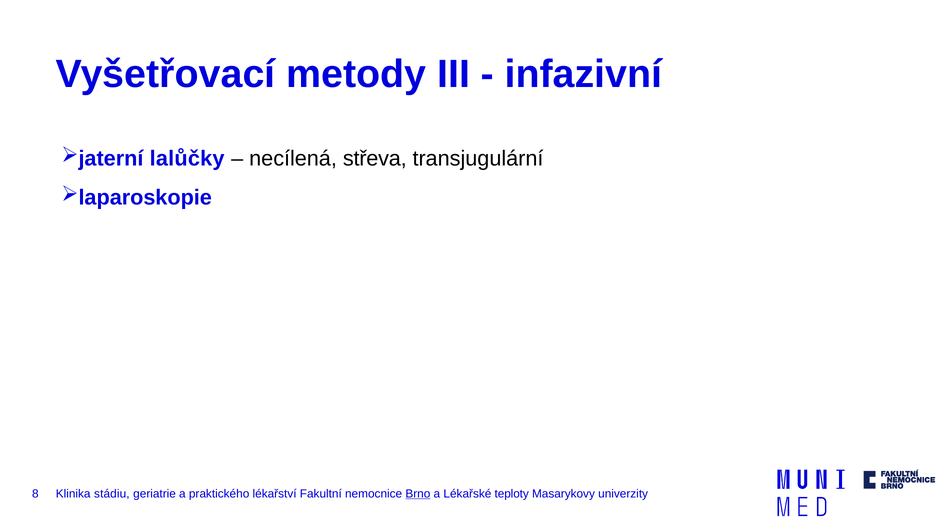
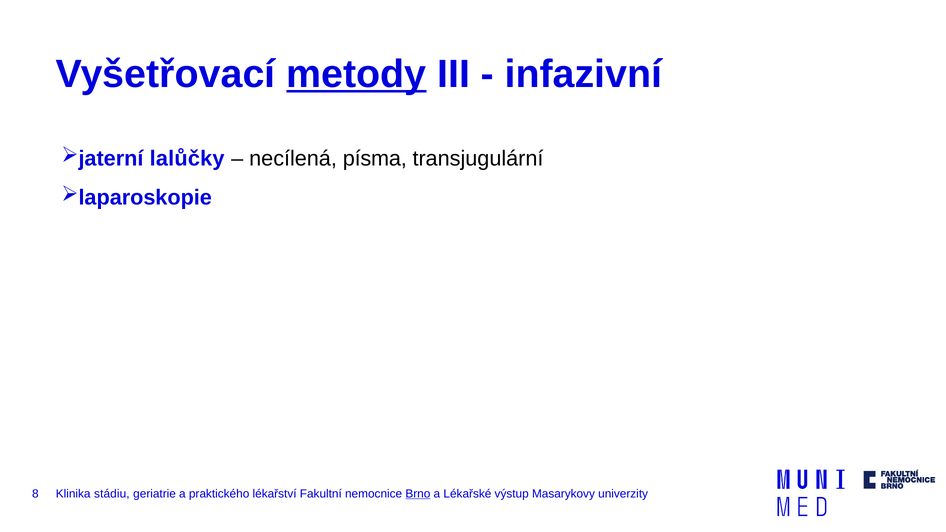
metody underline: none -> present
střeva: střeva -> písma
teploty: teploty -> výstup
